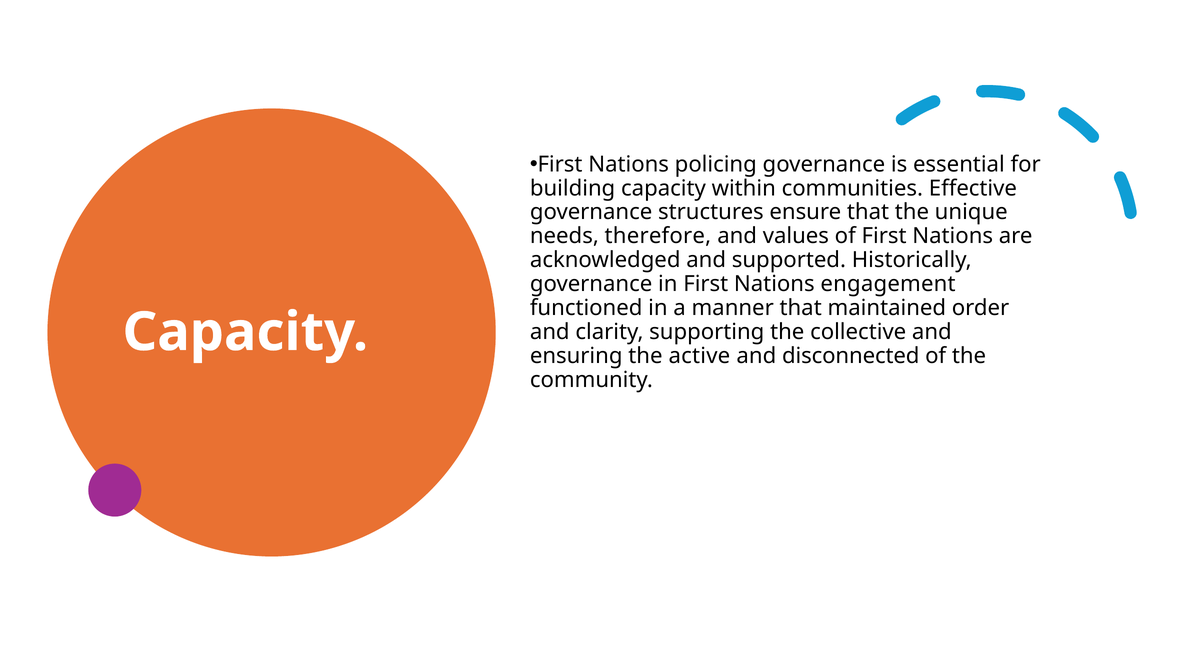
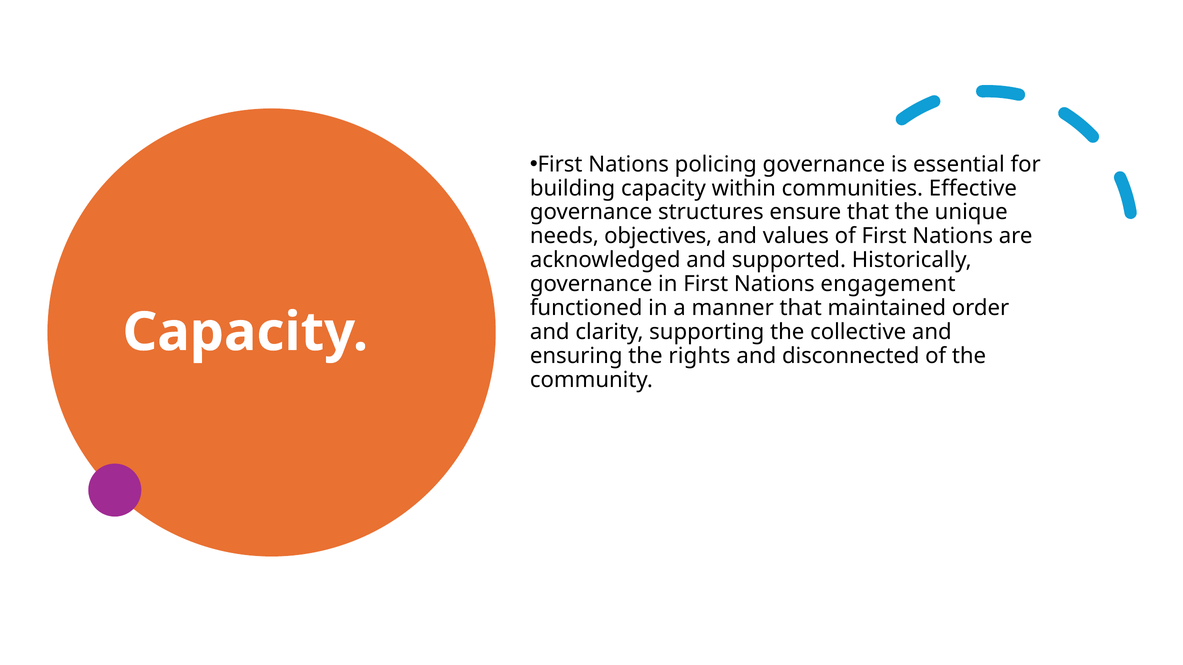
therefore: therefore -> objectives
active: active -> rights
